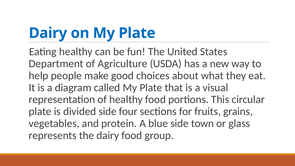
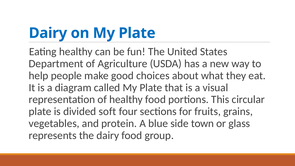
divided side: side -> soft
